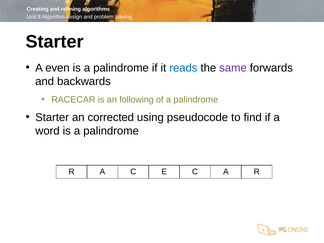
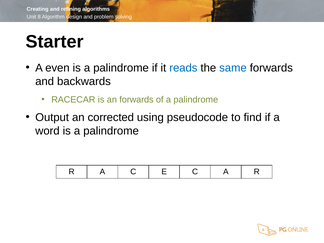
same colour: purple -> blue
an following: following -> forwards
Starter at (52, 117): Starter -> Output
